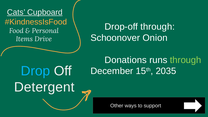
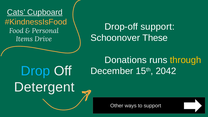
Drop-off through: through -> support
Onion: Onion -> These
through at (186, 60) colour: light green -> yellow
2035: 2035 -> 2042
